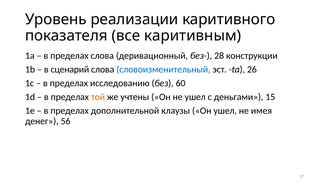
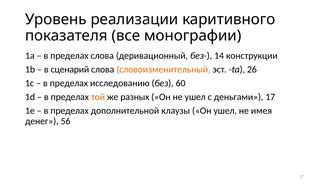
каритивным: каритивным -> монографии
28: 28 -> 14
словоизменительный colour: blue -> orange
учтены: учтены -> разных
15: 15 -> 17
